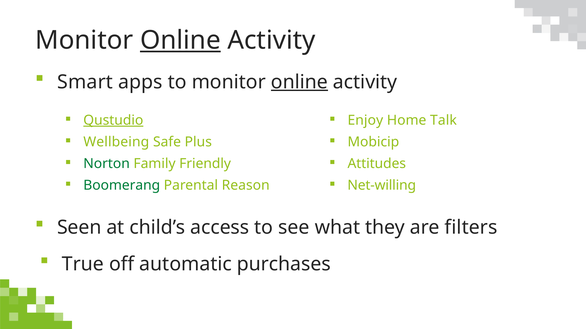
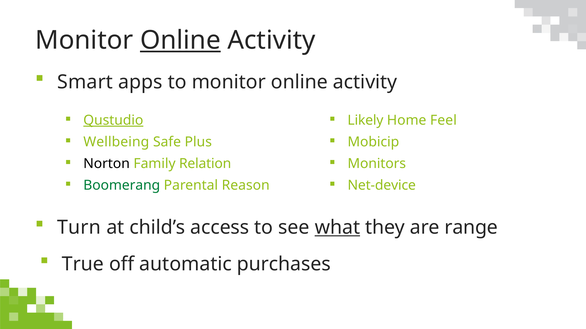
online at (299, 82) underline: present -> none
Enjoy: Enjoy -> Likely
Talk: Talk -> Feel
Norton colour: green -> black
Friendly: Friendly -> Relation
Attitudes: Attitudes -> Monitors
Net-willing: Net-willing -> Net-device
Seen: Seen -> Turn
what underline: none -> present
filters: filters -> range
